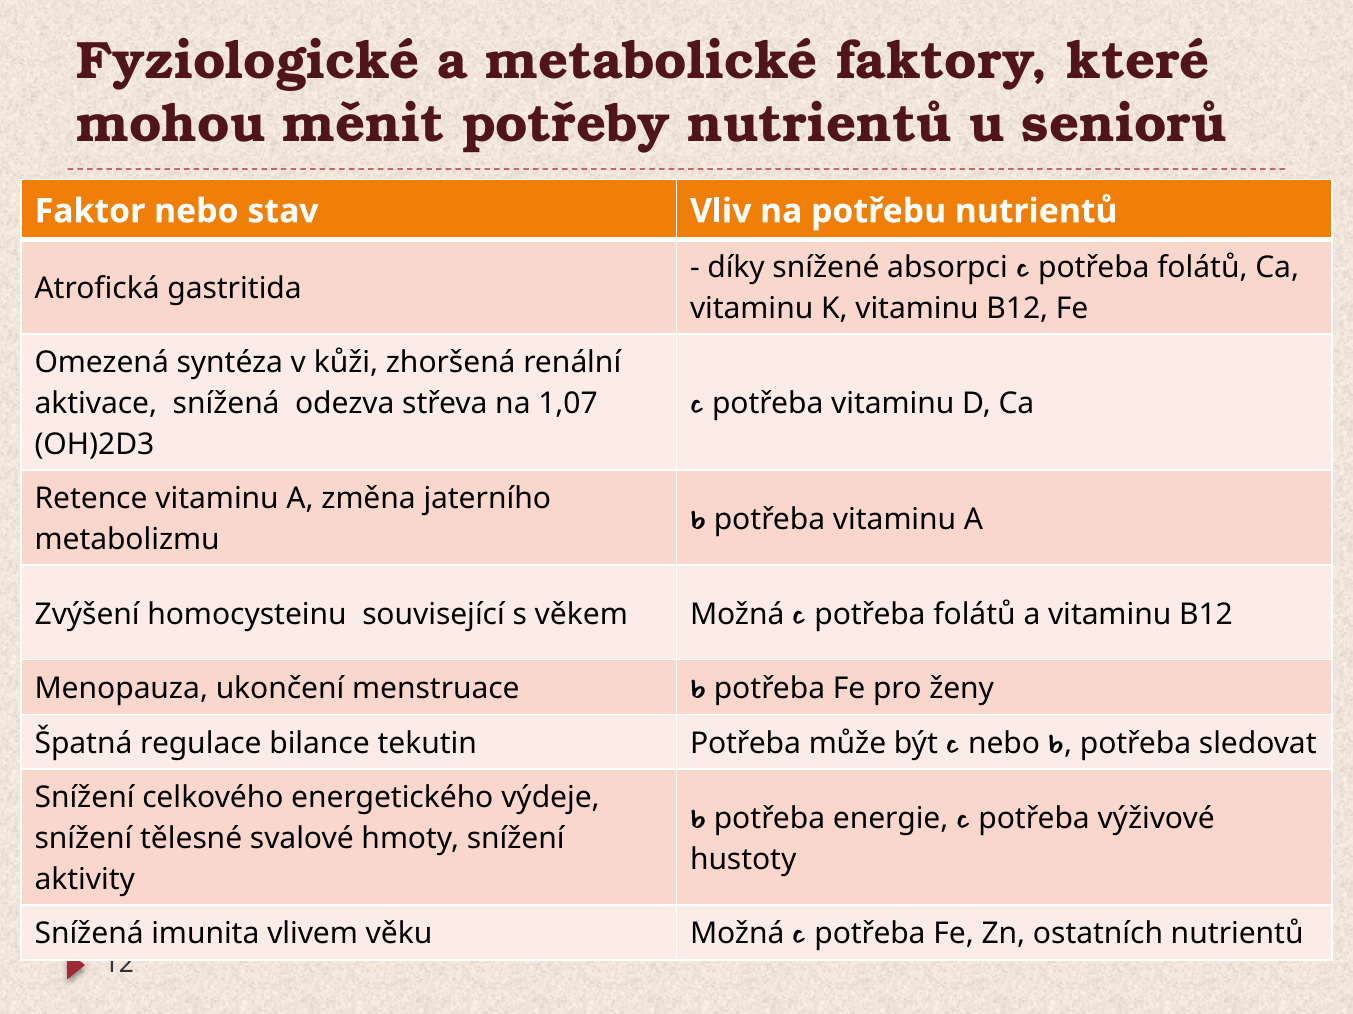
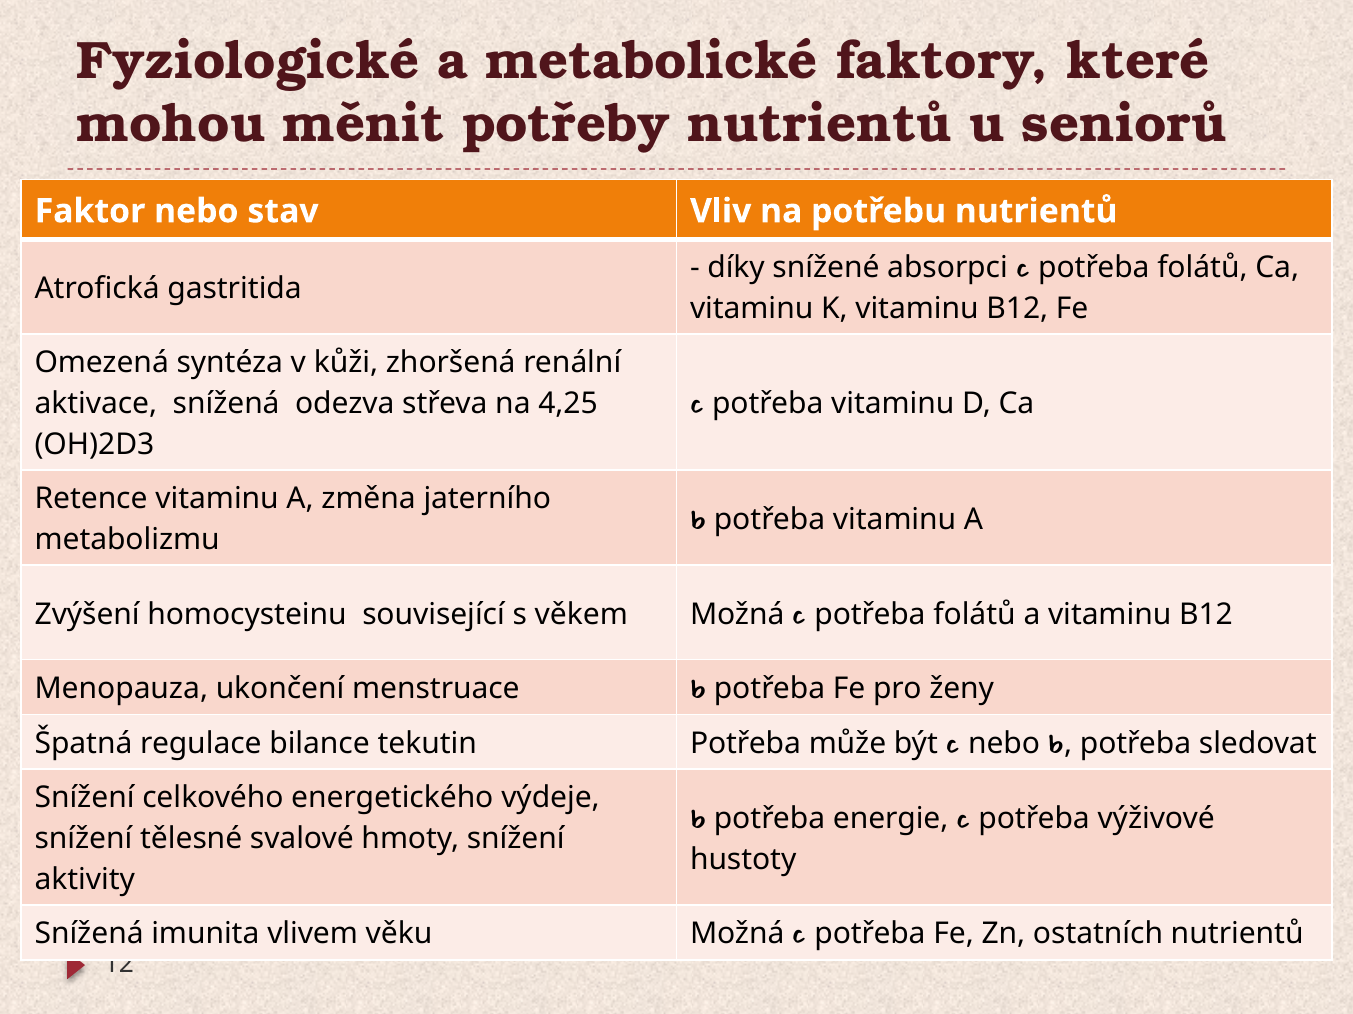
1,07: 1,07 -> 4,25
